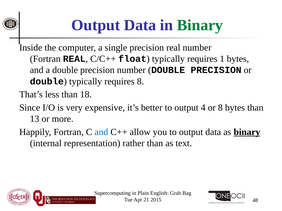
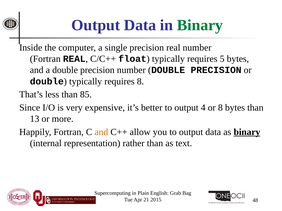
1: 1 -> 5
18: 18 -> 85
and at (101, 132) colour: blue -> orange
